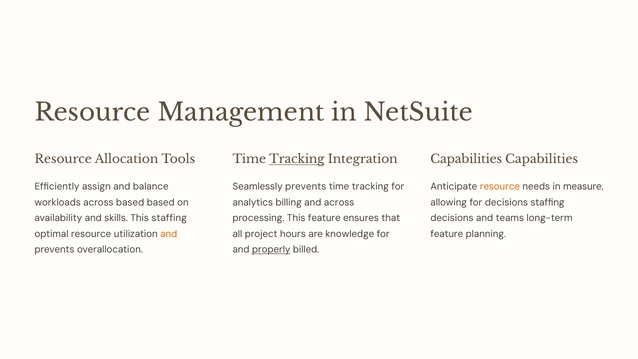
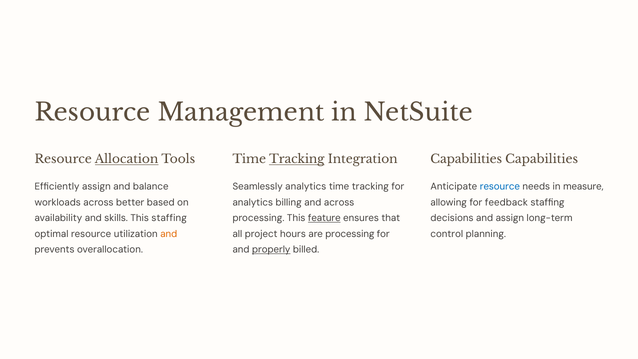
Allocation underline: none -> present
Seamlessly prevents: prevents -> analytics
resource at (500, 187) colour: orange -> blue
across based: based -> better
for decisions: decisions -> feedback
feature at (324, 218) underline: none -> present
and teams: teams -> assign
are knowledge: knowledge -> processing
feature at (447, 234): feature -> control
